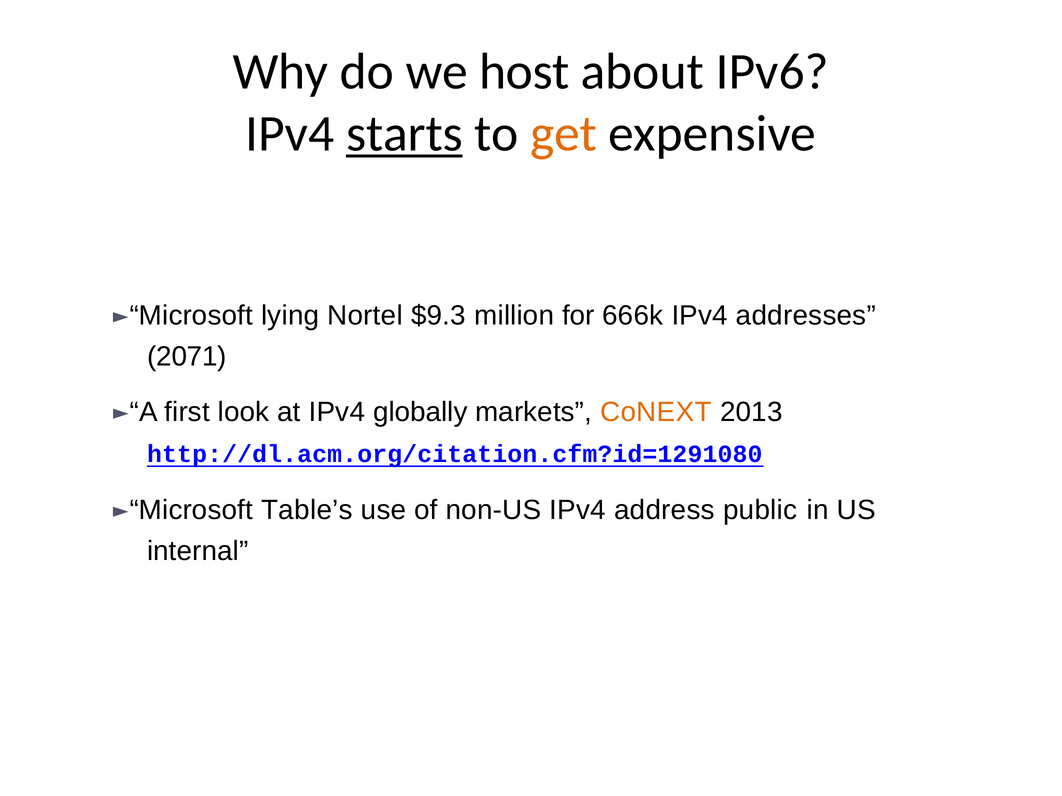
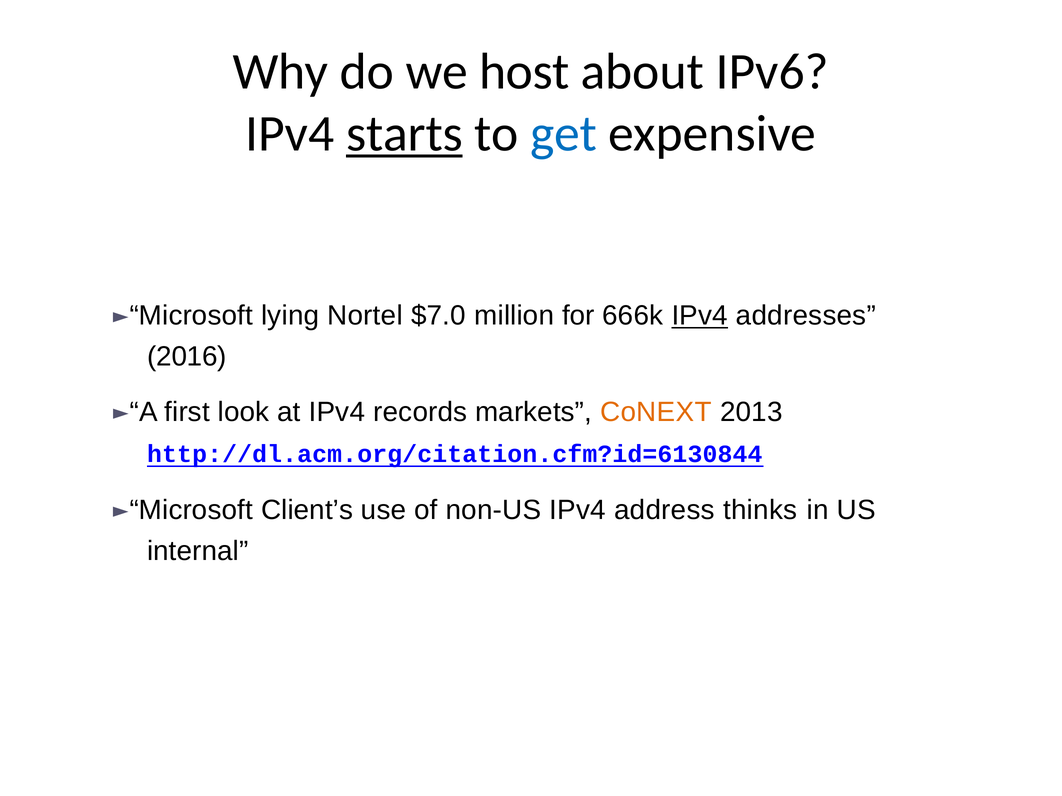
get colour: orange -> blue
$9.3: $9.3 -> $7.0
IPv4 at (700, 316) underline: none -> present
2071: 2071 -> 2016
globally: globally -> records
http://dl.acm.org/citation.cfm?id=1291080: http://dl.acm.org/citation.cfm?id=1291080 -> http://dl.acm.org/citation.cfm?id=6130844
Table’s: Table’s -> Client’s
public: public -> thinks
